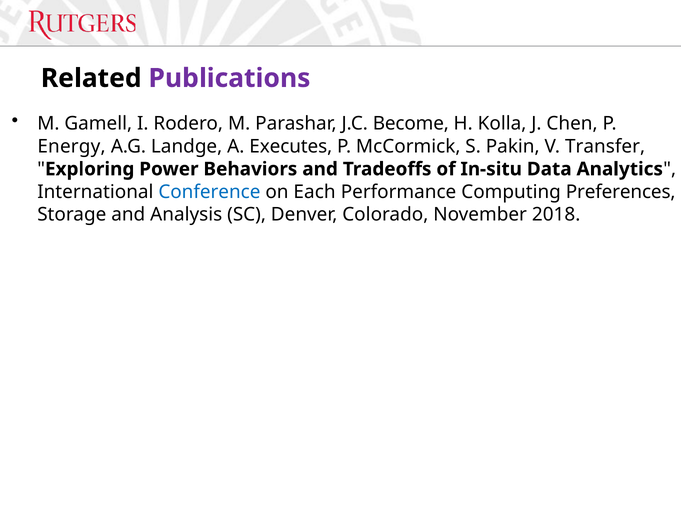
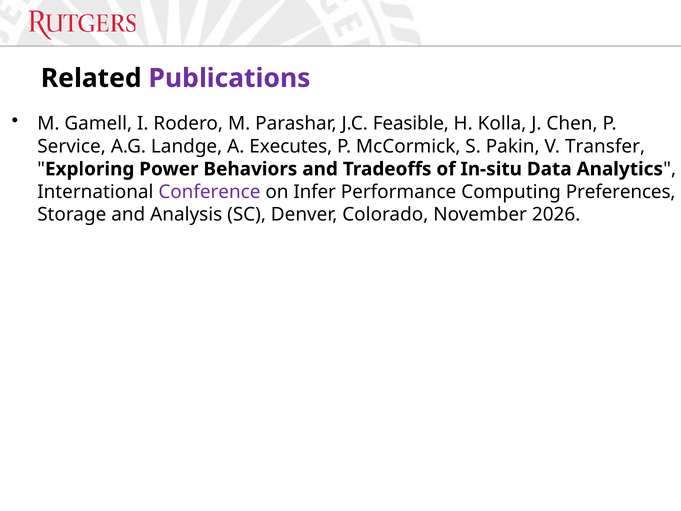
Become: Become -> Feasible
Energy: Energy -> Service
Conference colour: blue -> purple
Each: Each -> Infer
2018: 2018 -> 2026
